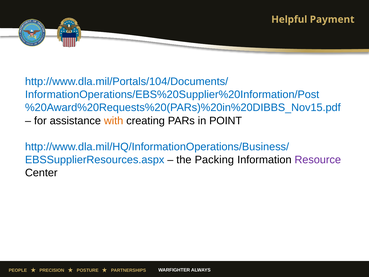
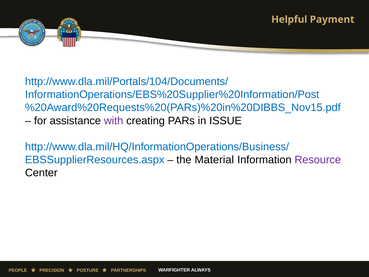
with colour: orange -> purple
POINT: POINT -> ISSUE
Packing: Packing -> Material
